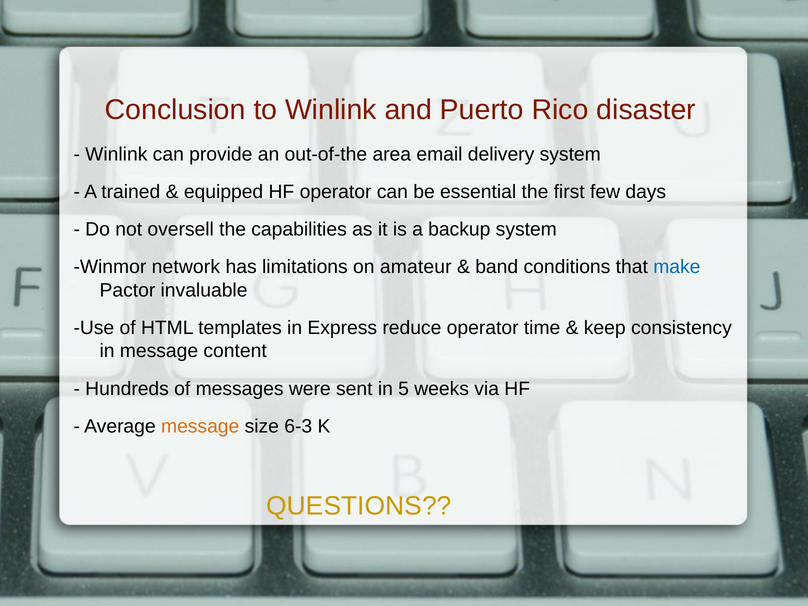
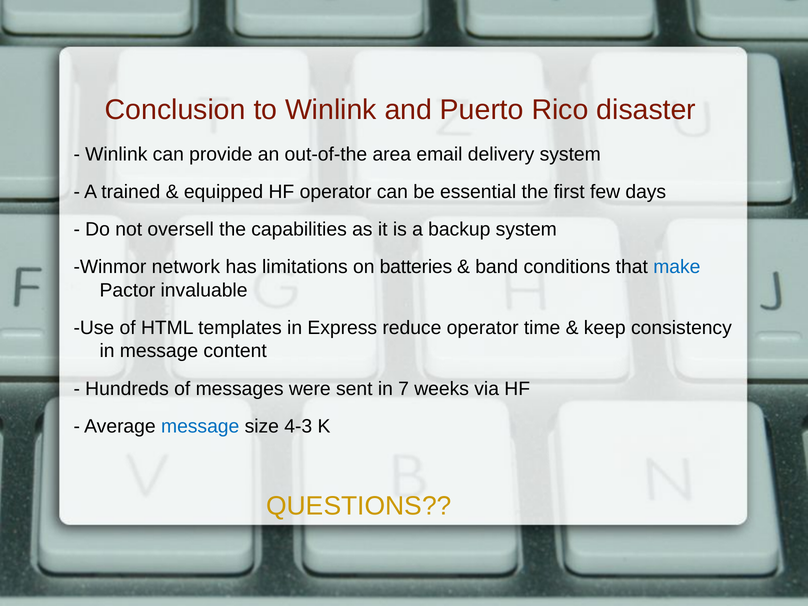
amateur: amateur -> batteries
5: 5 -> 7
message at (200, 426) colour: orange -> blue
6-3: 6-3 -> 4-3
